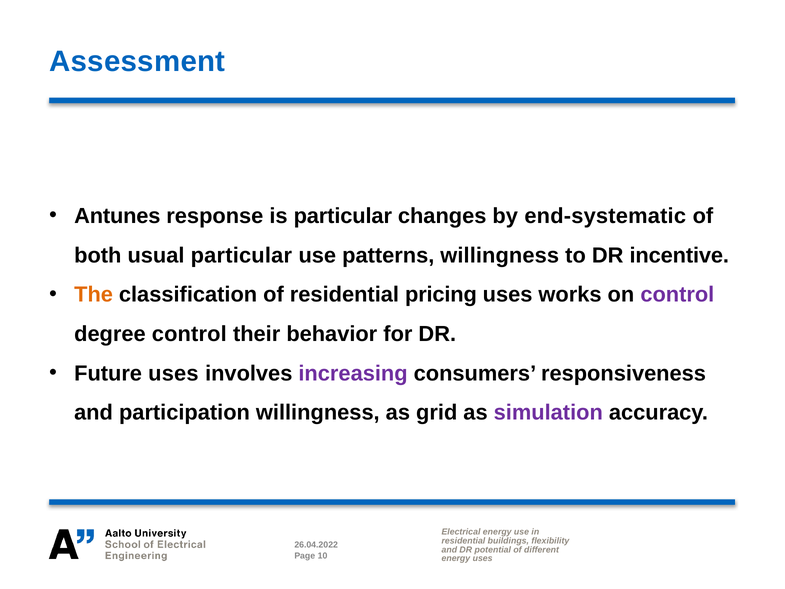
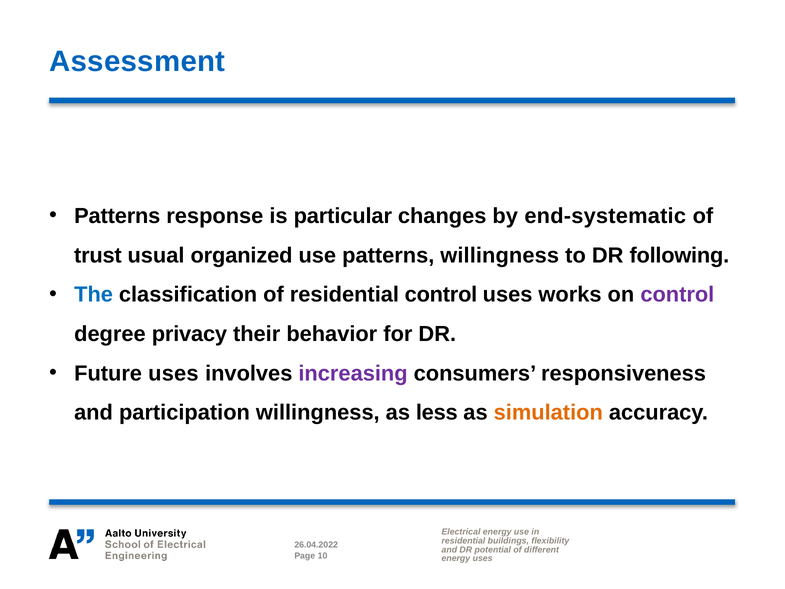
Antunes at (117, 216): Antunes -> Patterns
both: both -> trust
usual particular: particular -> organized
incentive: incentive -> following
The colour: orange -> blue
residential pricing: pricing -> control
degree control: control -> privacy
grid: grid -> less
simulation colour: purple -> orange
